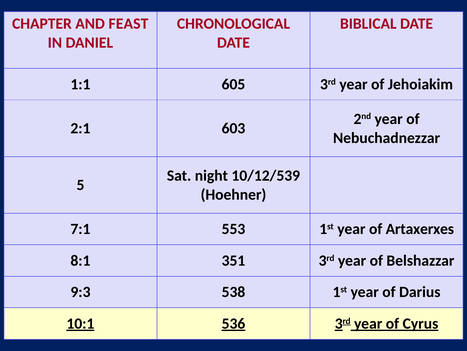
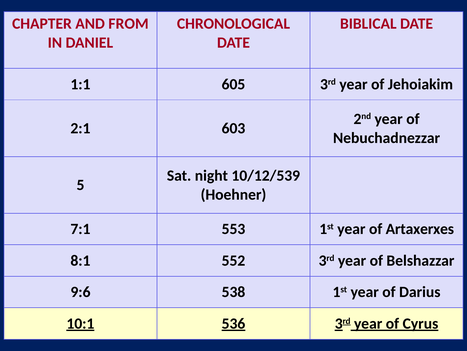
FEAST: FEAST -> FROM
351: 351 -> 552
9:3: 9:3 -> 9:6
